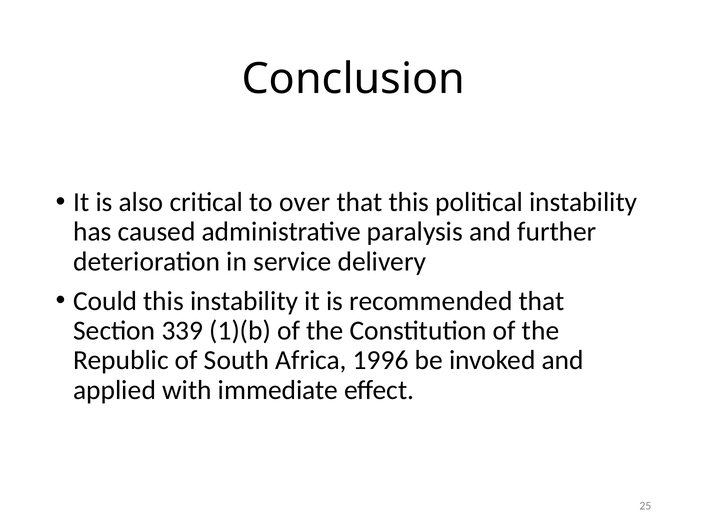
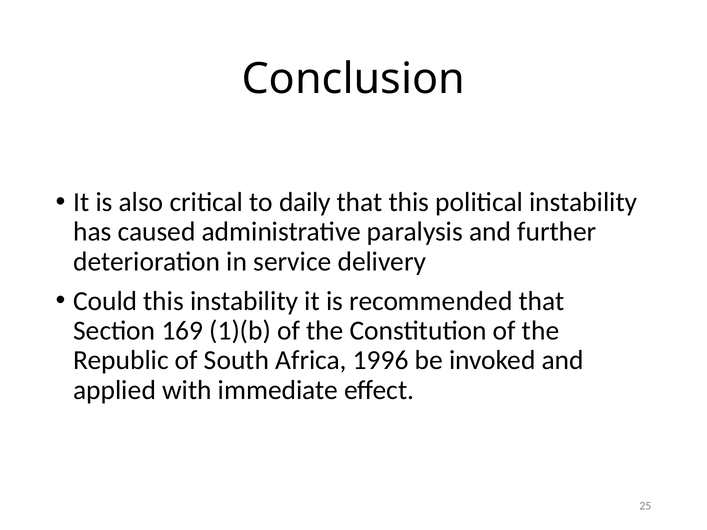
over: over -> daily
339: 339 -> 169
